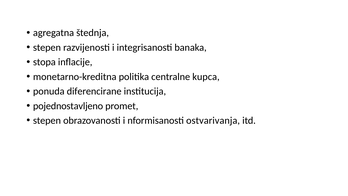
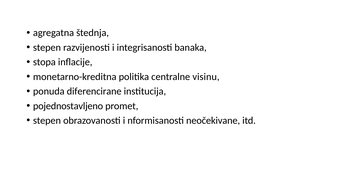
kupca: kupca -> visinu
ostvarivanja: ostvarivanja -> neočekivane
